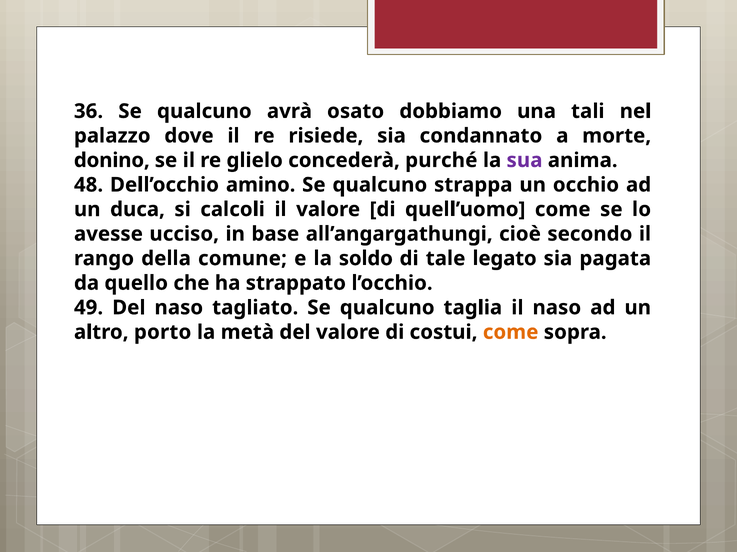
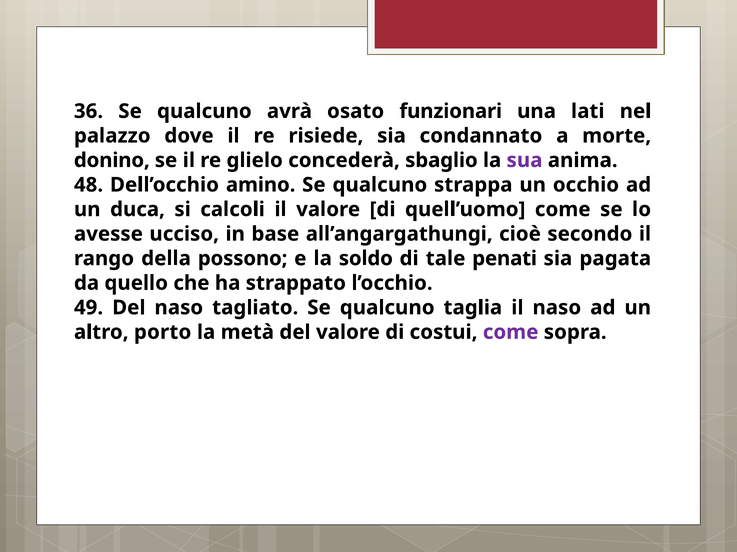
dobbiamo: dobbiamo -> funzionari
tali: tali -> lati
purché: purché -> sbaglio
comune: comune -> possono
legato: legato -> penati
come at (511, 333) colour: orange -> purple
